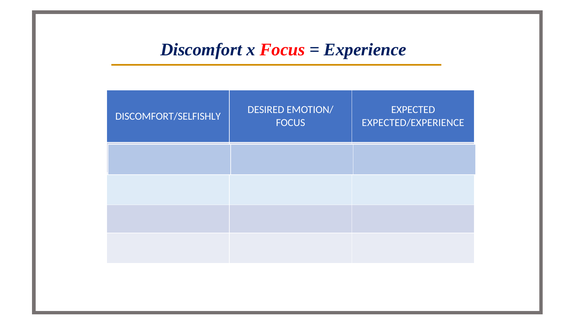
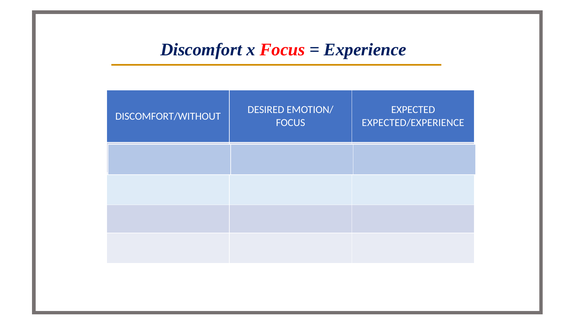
DISCOMFORT/SELFISHLY: DISCOMFORT/SELFISHLY -> DISCOMFORT/WITHOUT
